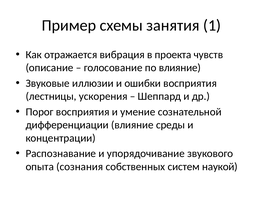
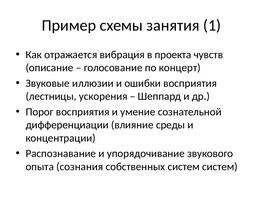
по влияние: влияние -> концерт
систем наукой: наукой -> систем
